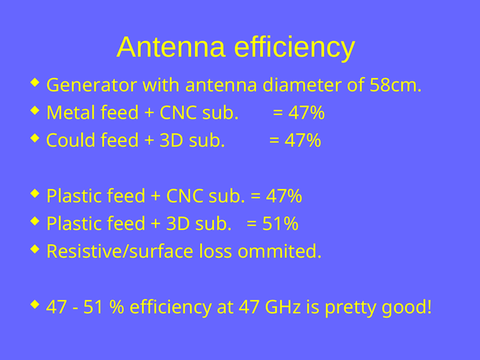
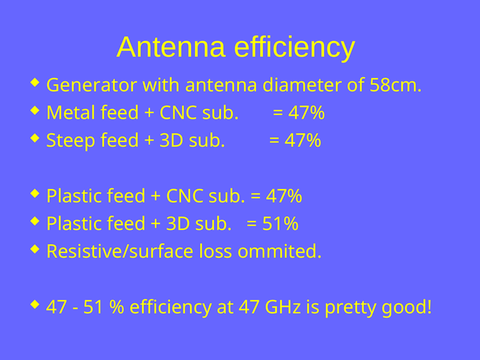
Could: Could -> Steep
